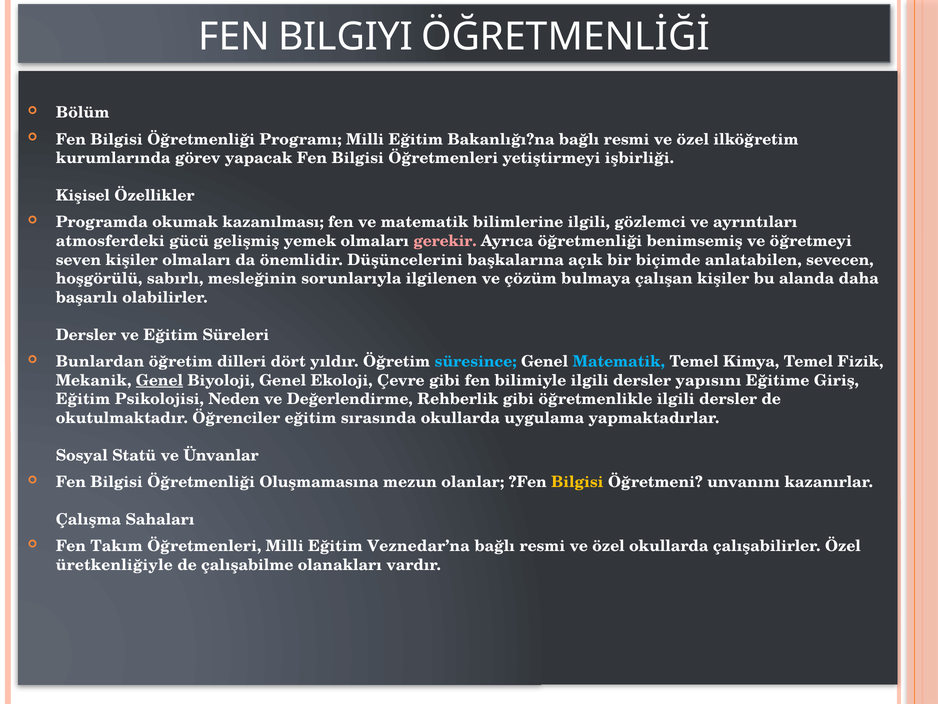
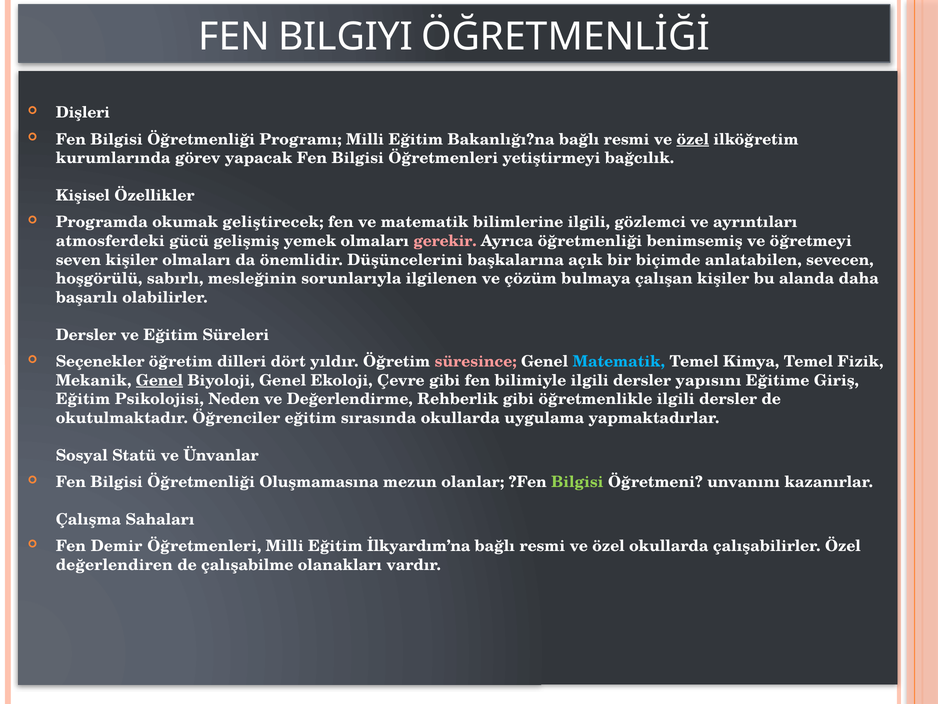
Bölüm: Bölüm -> Dişleri
özel at (693, 139) underline: none -> present
işbirliği: işbirliği -> bağcılık
kazanılması: kazanılması -> geliştirecek
Bunlardan: Bunlardan -> Seçenekler
süresince colour: light blue -> pink
Bilgisi at (577, 482) colour: yellow -> light green
Takım: Takım -> Demir
Veznedar’na: Veznedar’na -> İlkyardım’na
üretkenliğiyle: üretkenliğiyle -> değerlendiren
